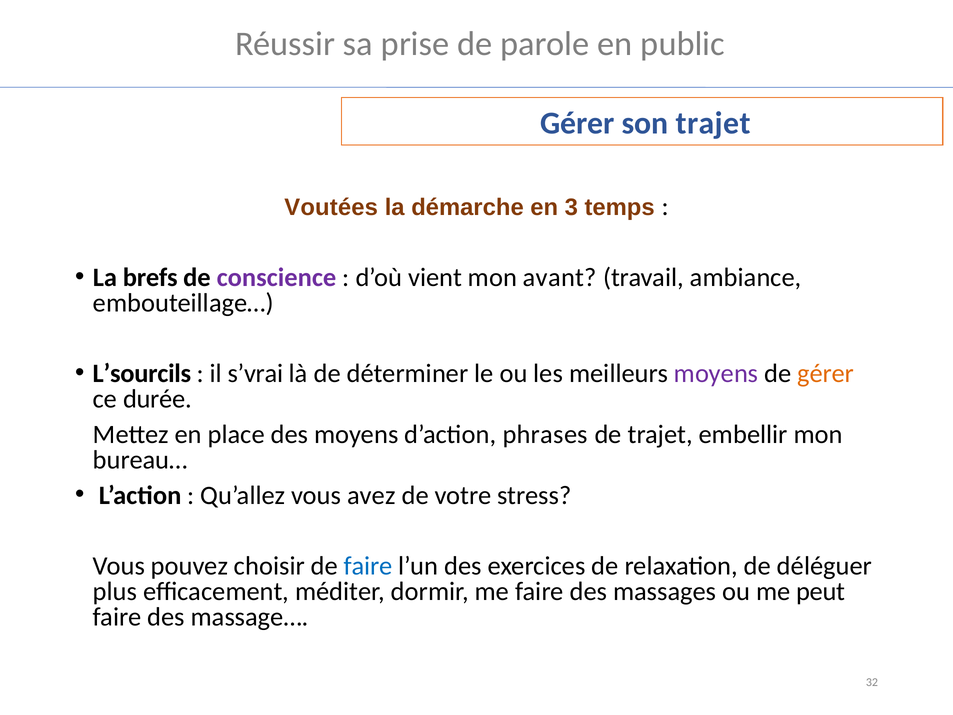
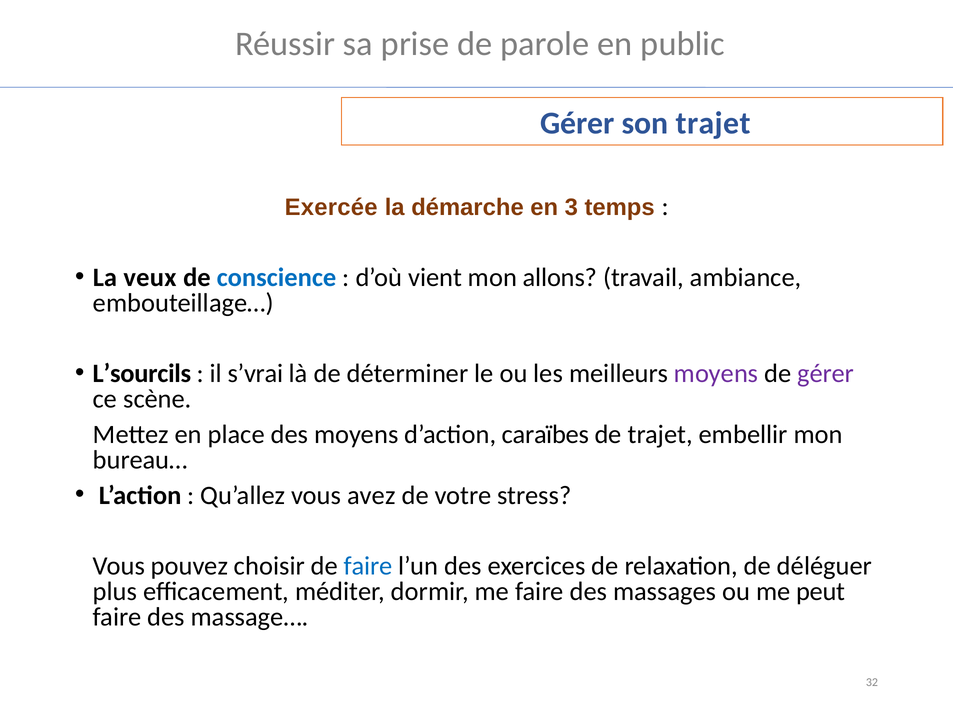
Voutées: Voutées -> Exercée
brefs: brefs -> veux
conscience colour: purple -> blue
avant: avant -> allons
gérer at (826, 374) colour: orange -> purple
durée: durée -> scène
phrases: phrases -> caraïbes
